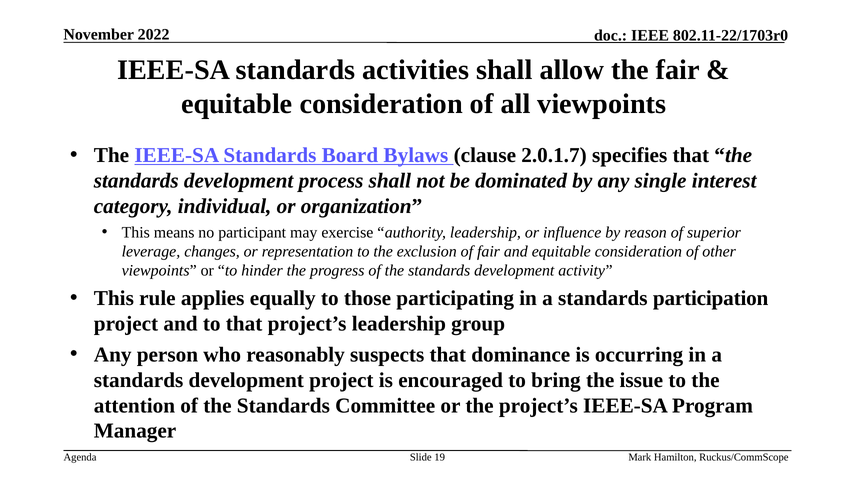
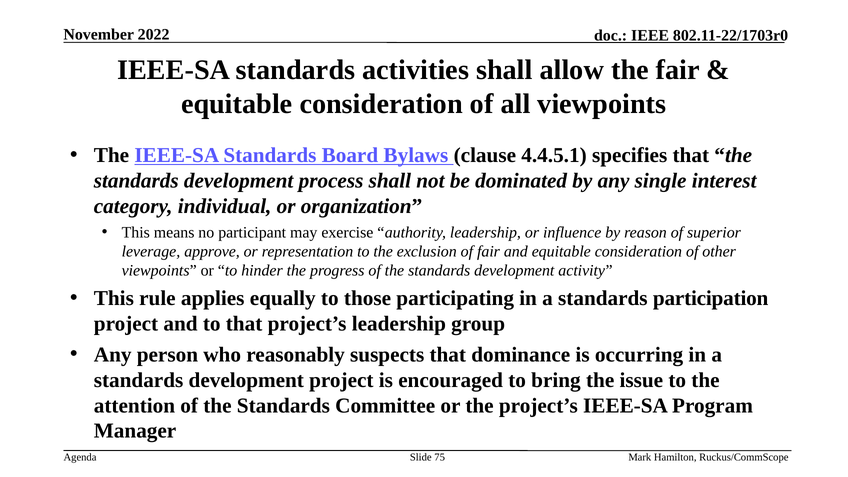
2.0.1.7: 2.0.1.7 -> 4.4.5.1
changes: changes -> approve
19: 19 -> 75
